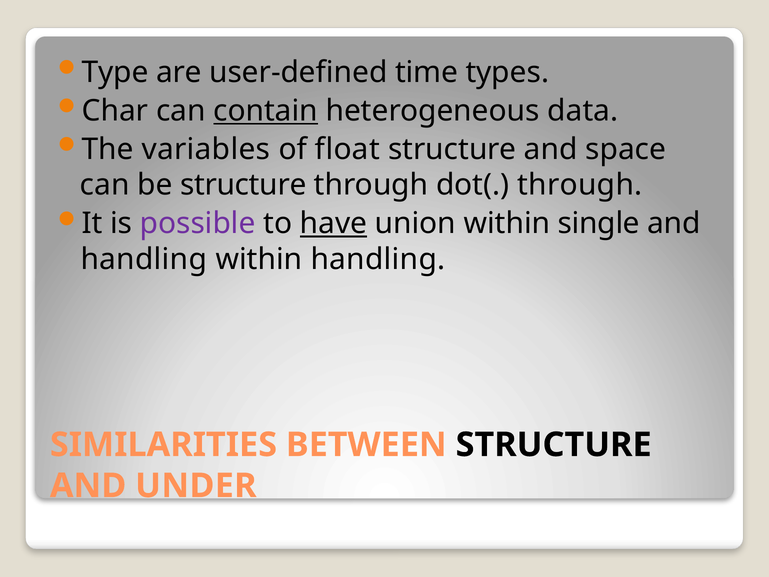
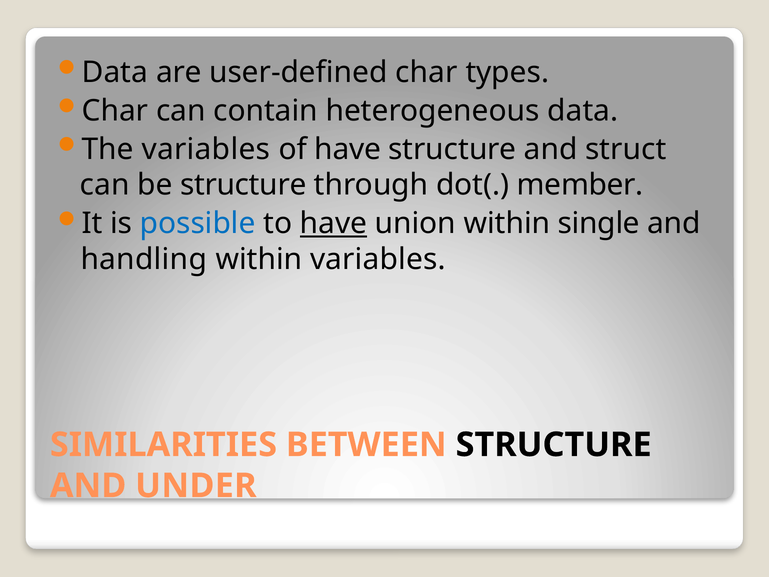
Type at (115, 72): Type -> Data
user-defined time: time -> char
contain underline: present -> none
of float: float -> have
space: space -> struct
dot( through: through -> member
possible colour: purple -> blue
within handling: handling -> variables
